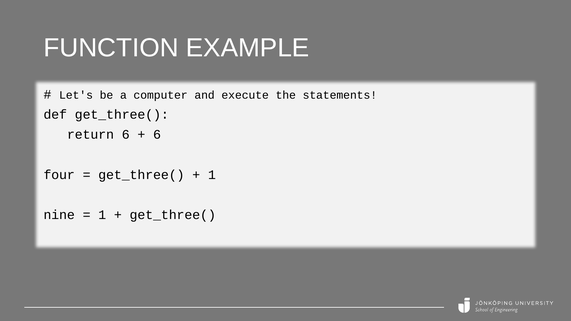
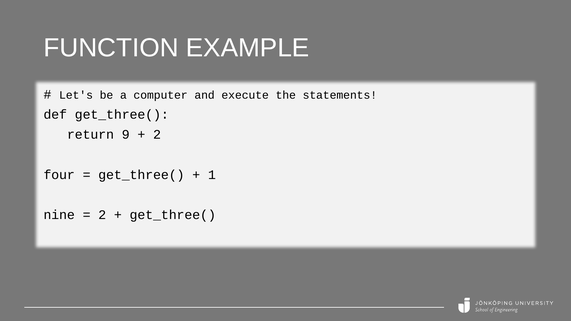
return 6: 6 -> 9
6 at (157, 135): 6 -> 2
1 at (102, 215): 1 -> 2
